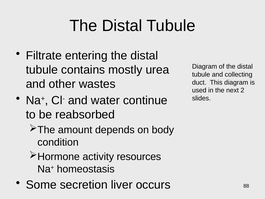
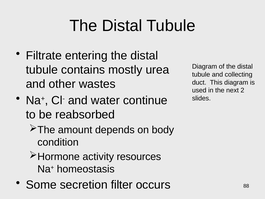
liver: liver -> filter
